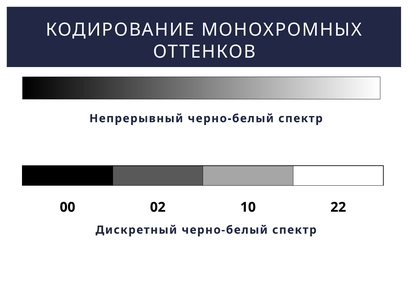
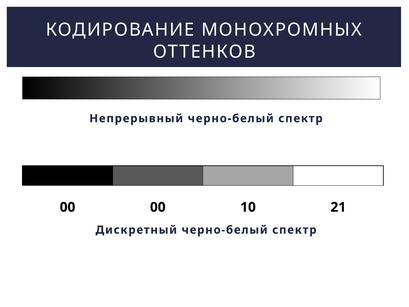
00 02: 02 -> 00
22: 22 -> 21
